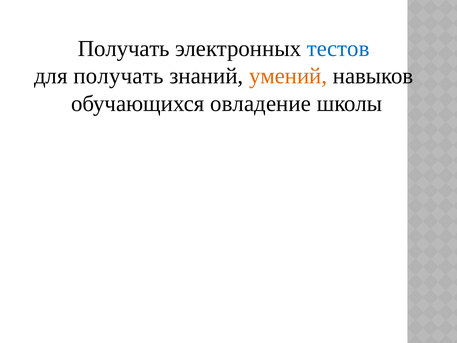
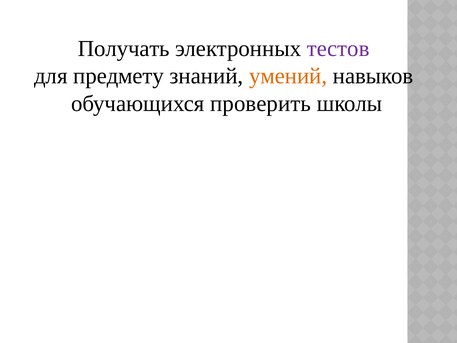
тестов colour: blue -> purple
для получать: получать -> предмету
овладение: овладение -> проверить
